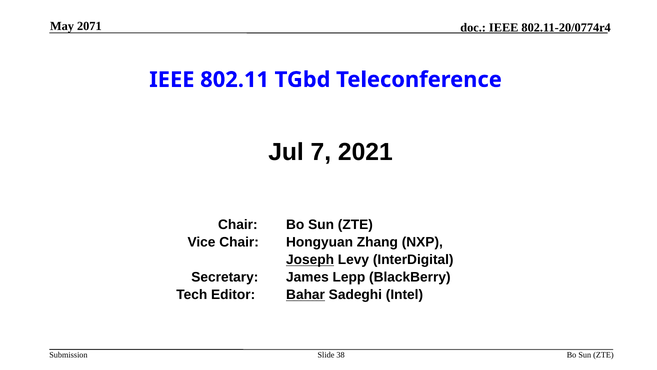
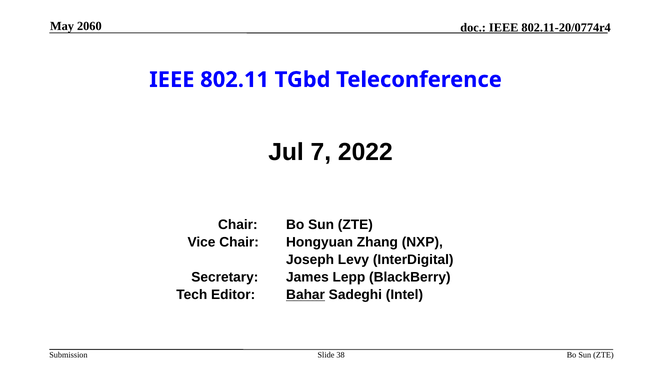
2071: 2071 -> 2060
2021: 2021 -> 2022
Joseph underline: present -> none
